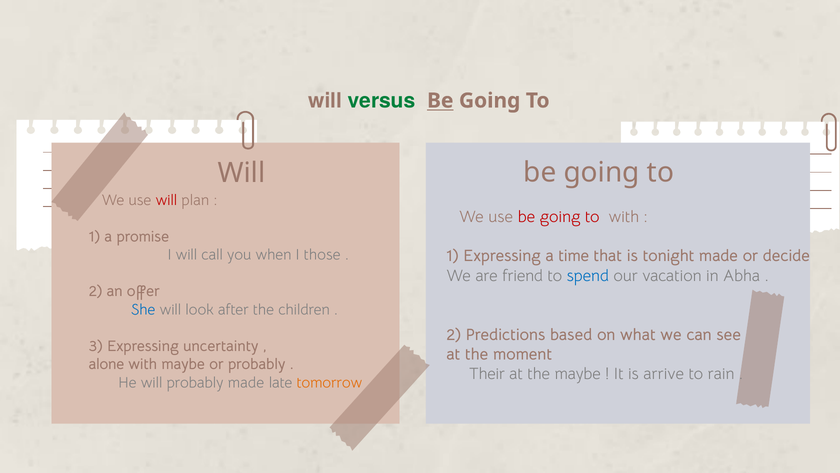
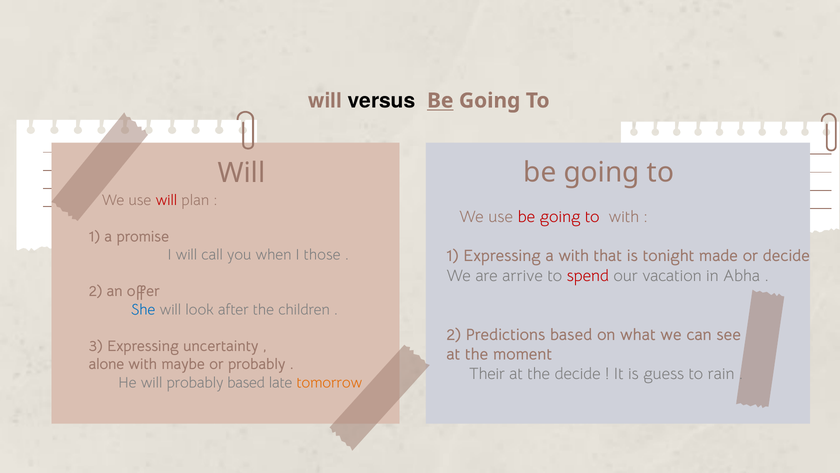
versus colour: green -> black
a time: time -> with
friend: friend -> arrive
spend colour: blue -> red
the maybe: maybe -> decide
arrive: arrive -> guess
probably made: made -> based
